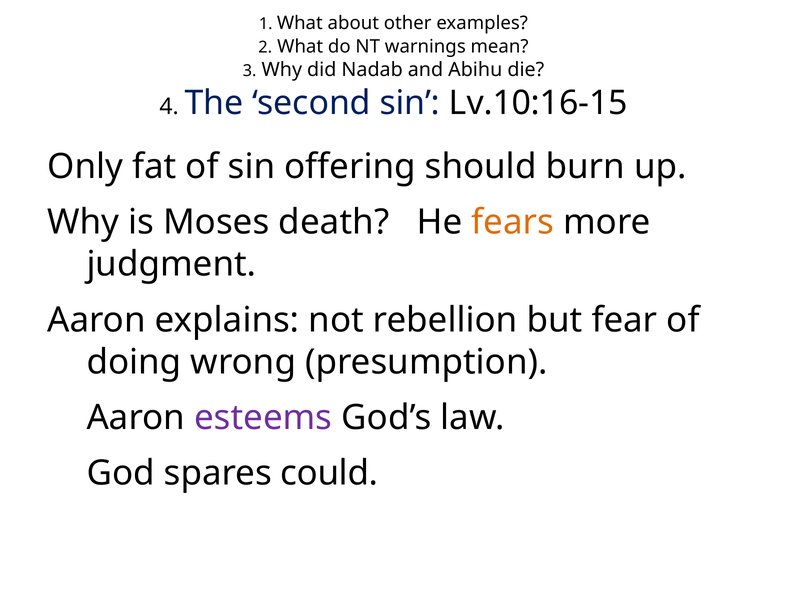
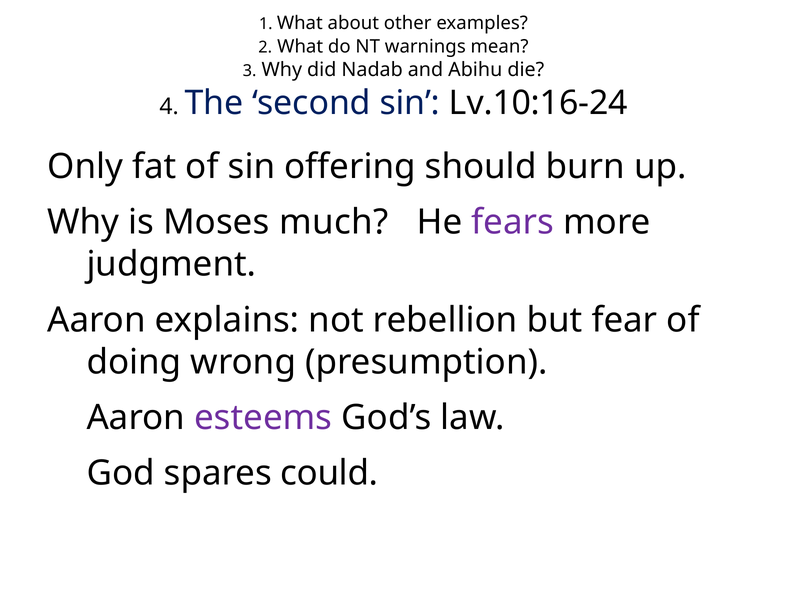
Lv.10:16-15: Lv.10:16-15 -> Lv.10:16-24
death: death -> much
fears colour: orange -> purple
